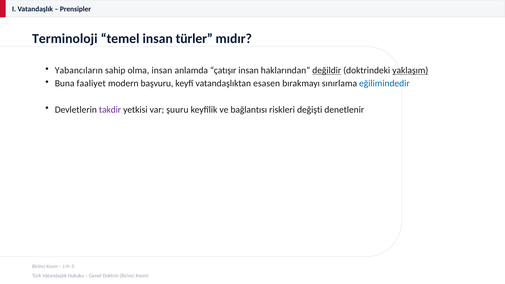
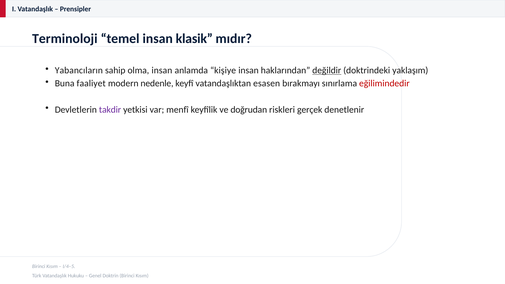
türler: türler -> klasik
çatışır: çatışır -> kişiye
yaklaşım underline: present -> none
başvuru: başvuru -> nedenle
eğilimindedir colour: blue -> red
şuuru: şuuru -> menfî
bağlantısı: bağlantısı -> doğrudan
değişti: değişti -> gerçek
